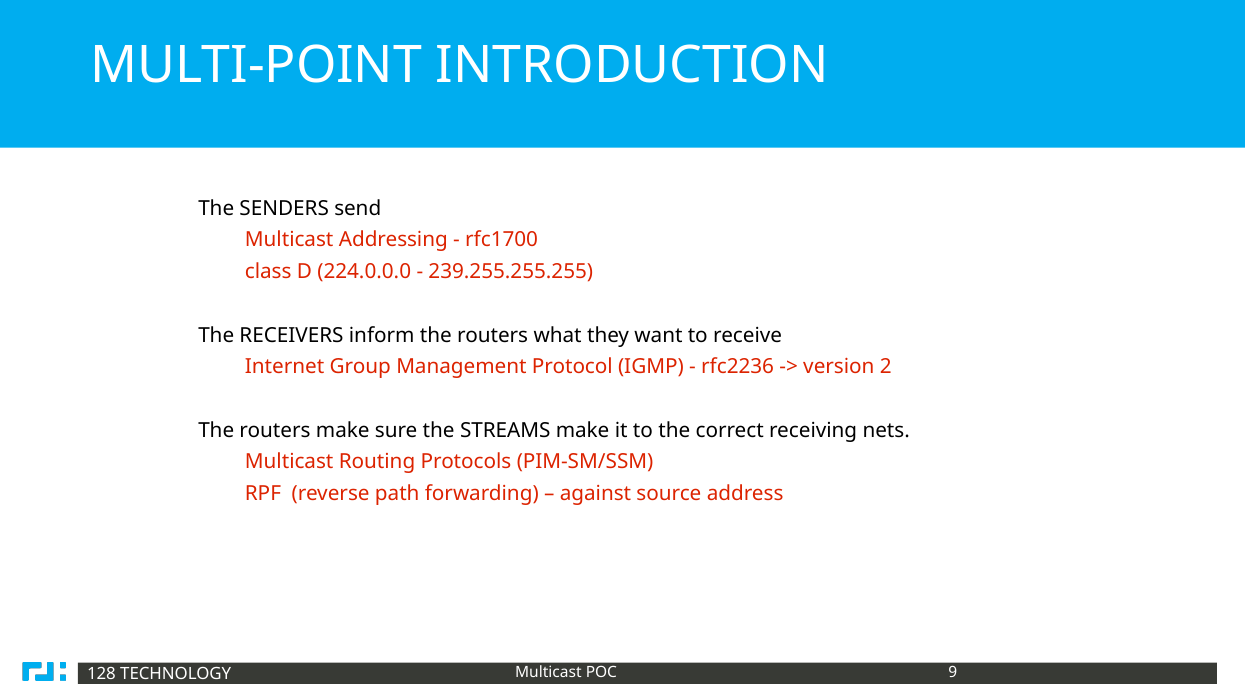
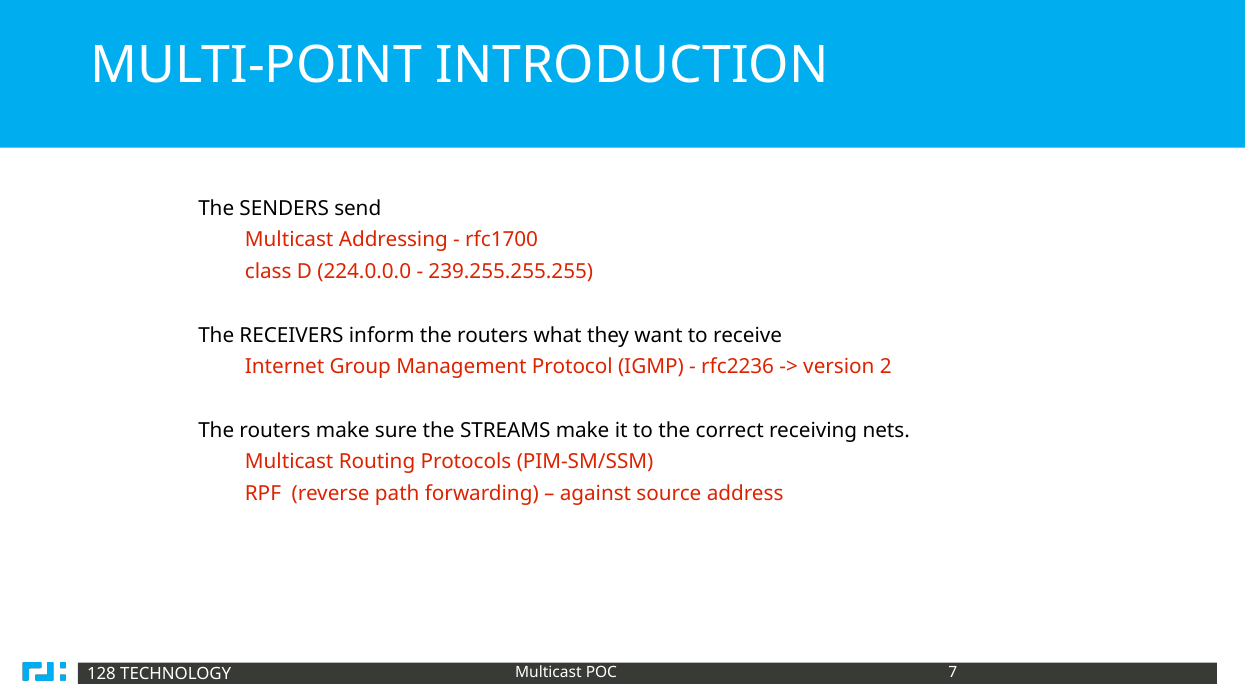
9: 9 -> 7
